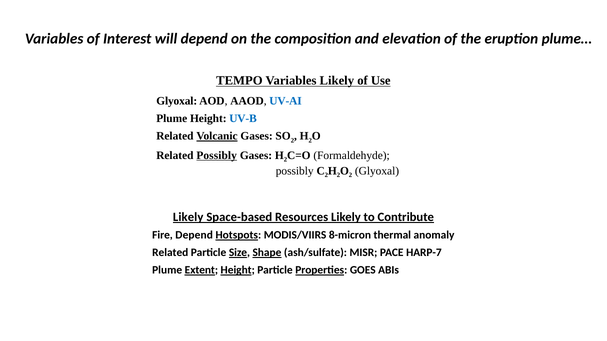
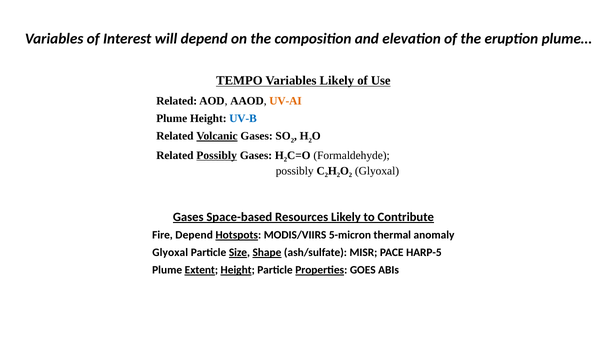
Glyoxal at (177, 101): Glyoxal -> Related
UV-AI colour: blue -> orange
Likely at (188, 217): Likely -> Gases
8-micron: 8-micron -> 5-micron
Related at (170, 253): Related -> Glyoxal
HARP-7: HARP-7 -> HARP-5
